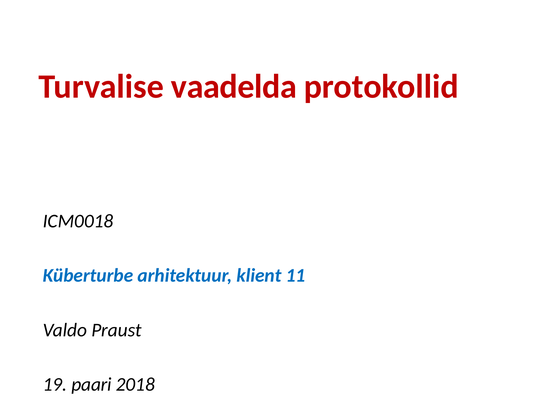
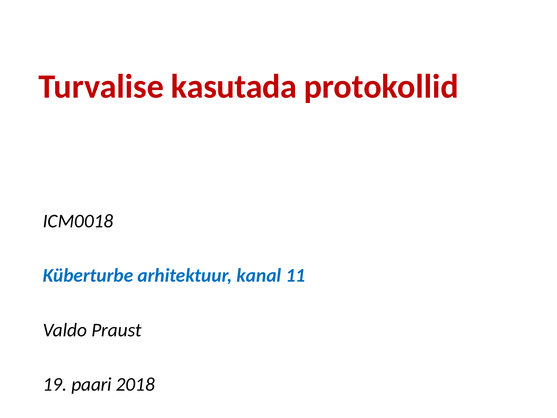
vaadelda: vaadelda -> kasutada
klient: klient -> kanal
